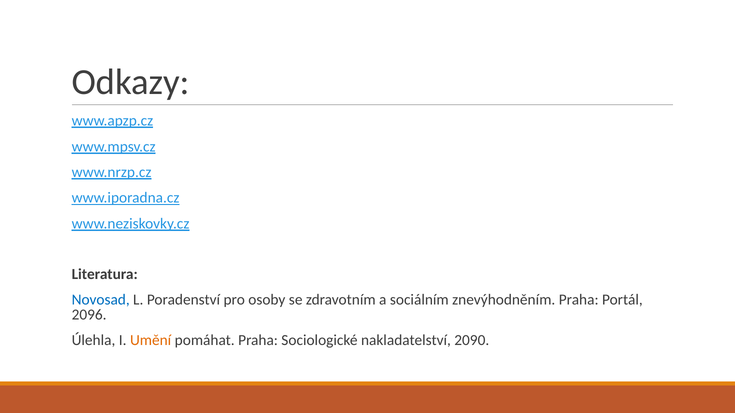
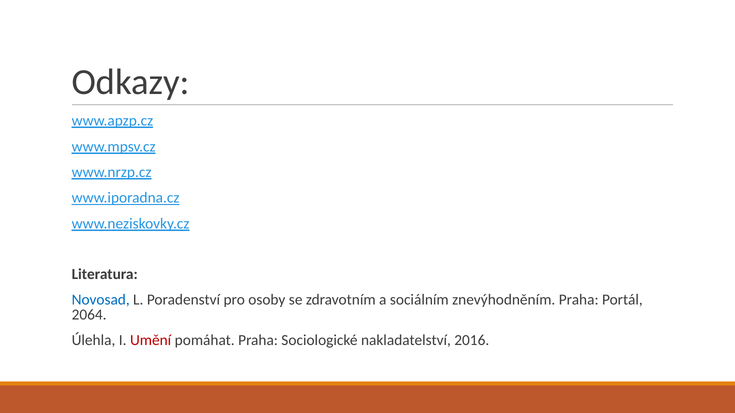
2096: 2096 -> 2064
Umění colour: orange -> red
2090: 2090 -> 2016
